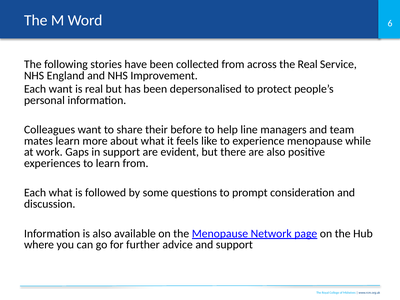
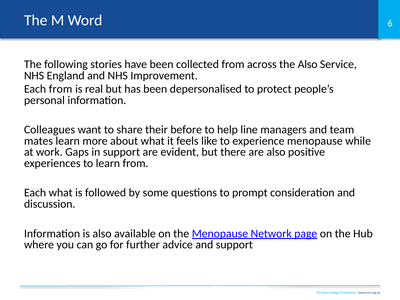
the Real: Real -> Also
Each want: want -> from
